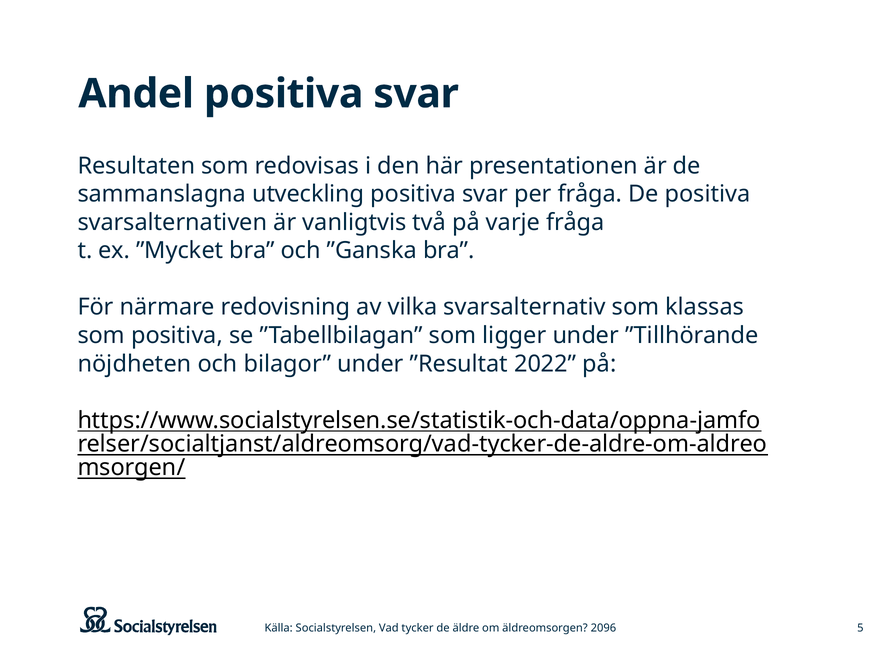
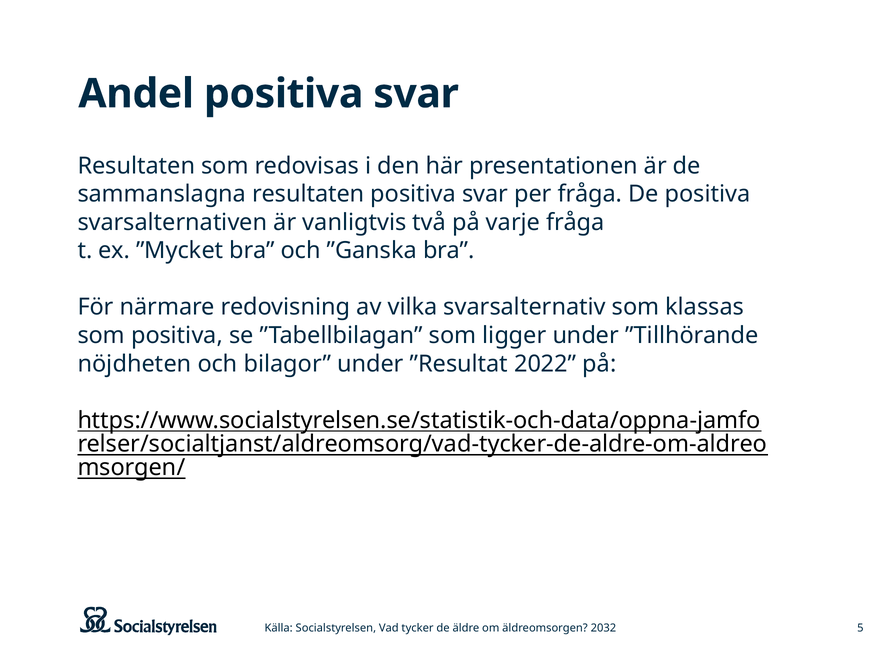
sammanslagna utveckling: utveckling -> resultaten
2096: 2096 -> 2032
